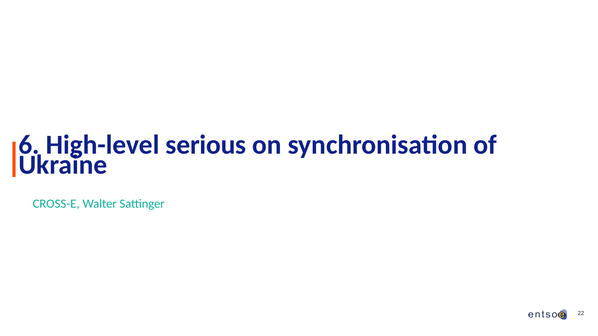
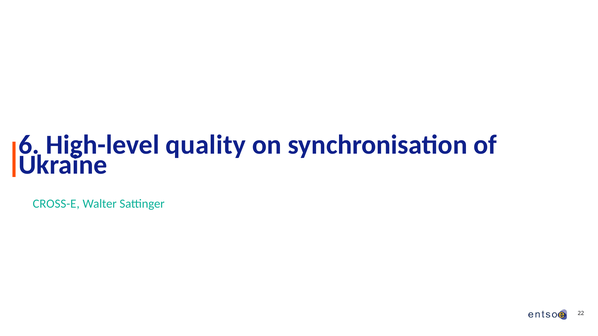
serious: serious -> quality
